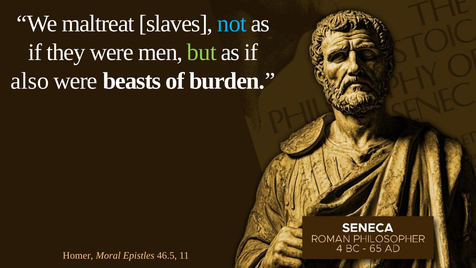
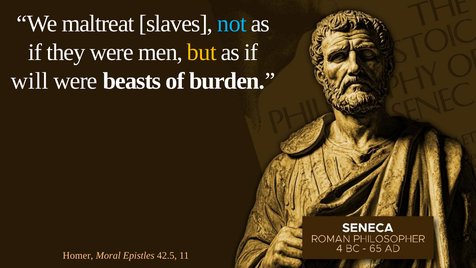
but colour: light green -> yellow
also: also -> will
46.5: 46.5 -> 42.5
